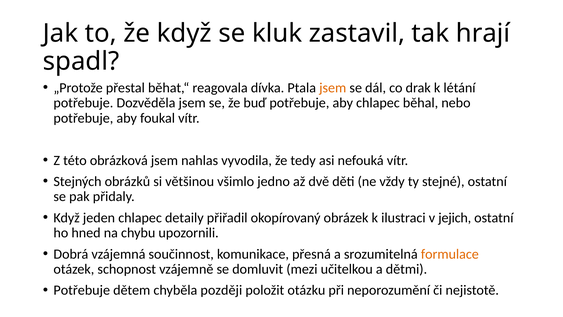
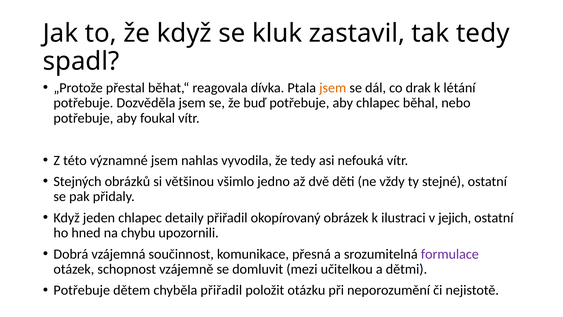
tak hrají: hrají -> tedy
obrázková: obrázková -> významné
formulace colour: orange -> purple
chyběla později: později -> přiřadil
